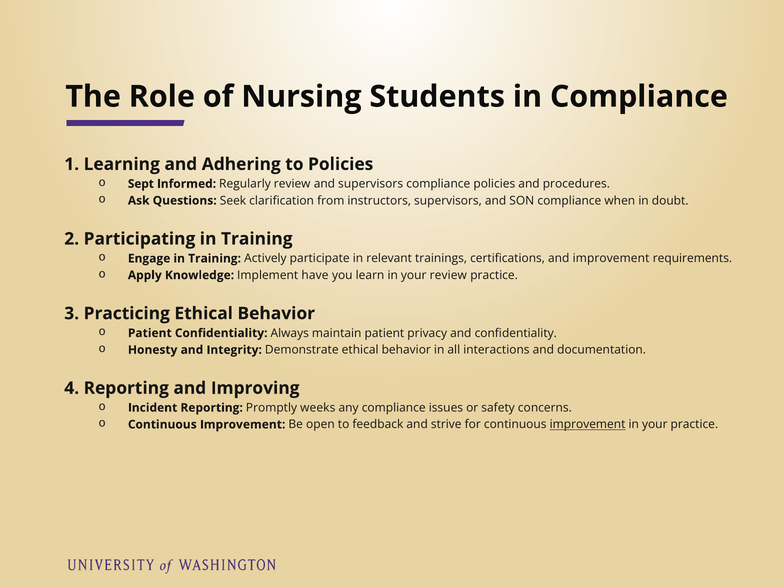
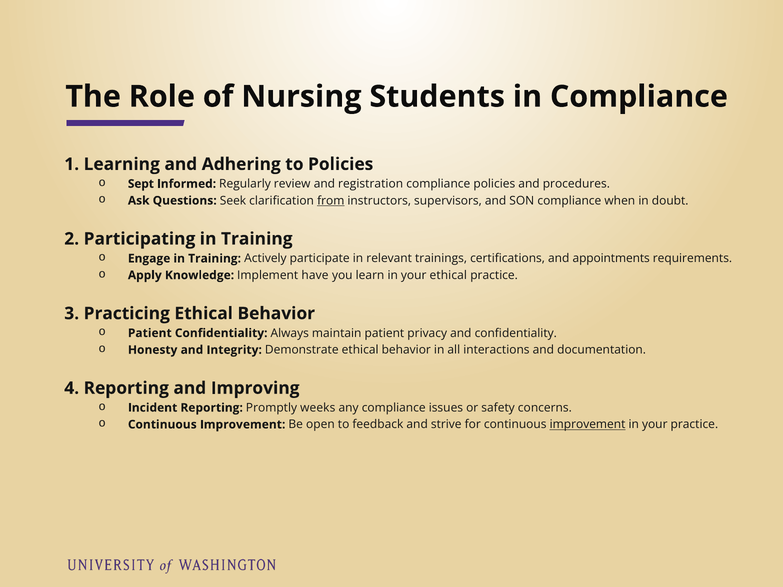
and supervisors: supervisors -> registration
from underline: none -> present
and improvement: improvement -> appointments
your review: review -> ethical
